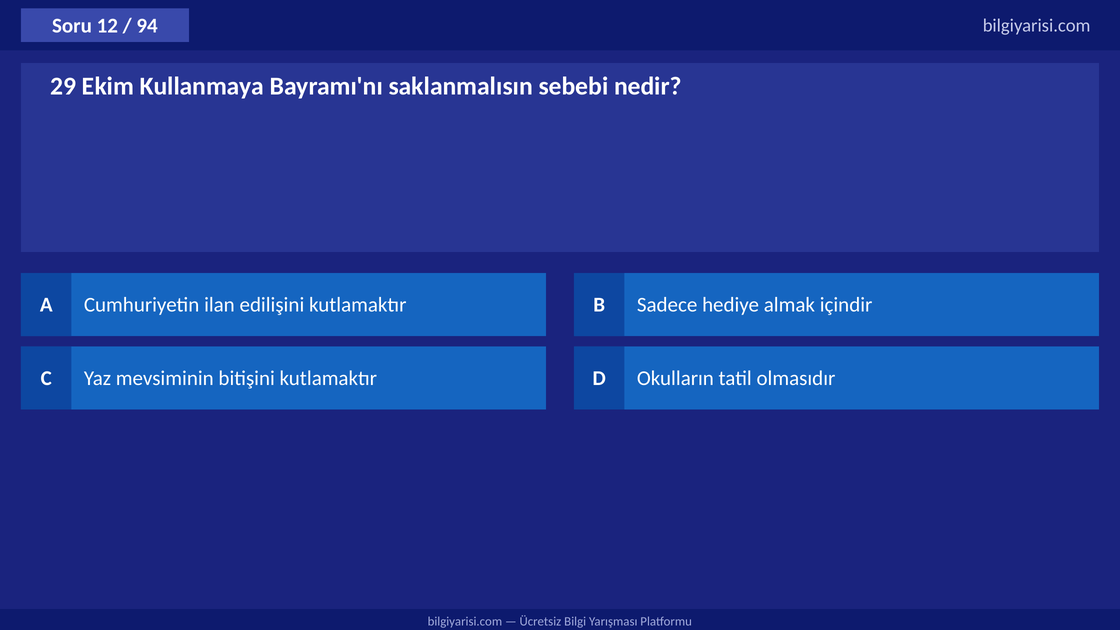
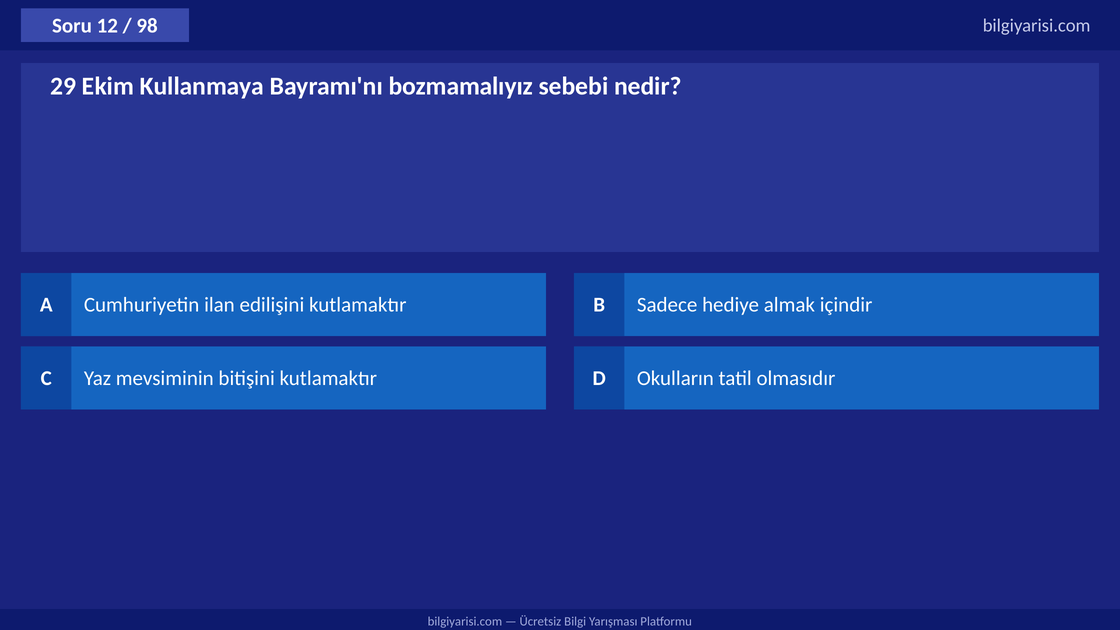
94: 94 -> 98
saklanmalısın: saklanmalısın -> bozmamalıyız
